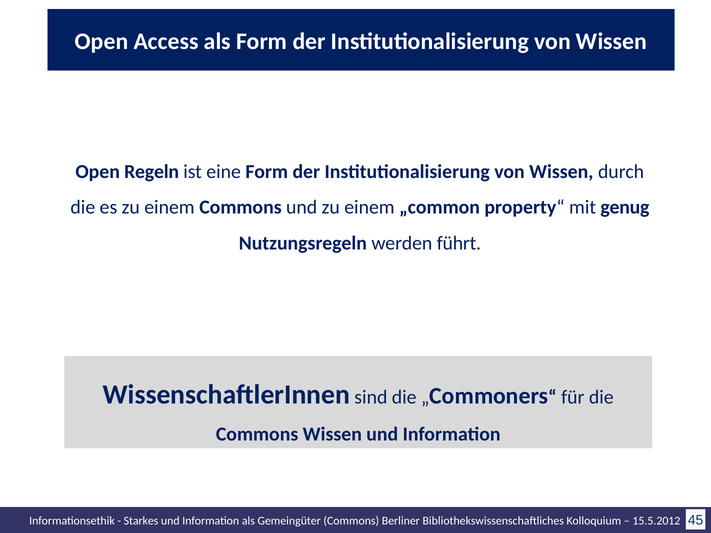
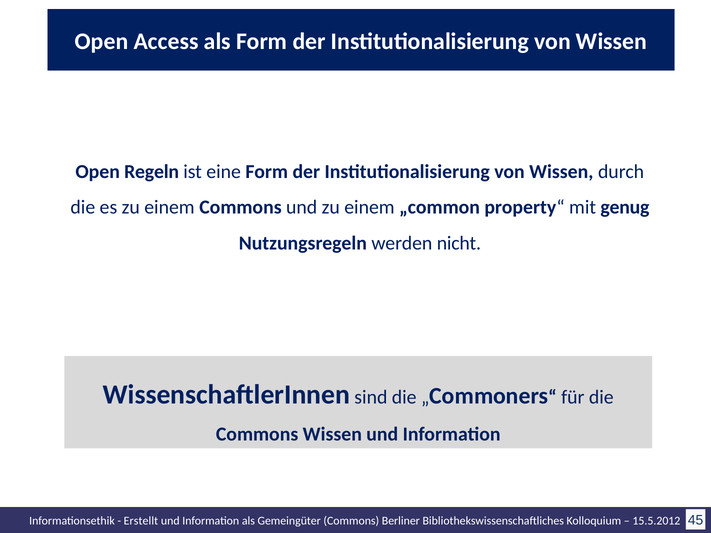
führt: führt -> nicht
Starkes: Starkes -> Erstellt
